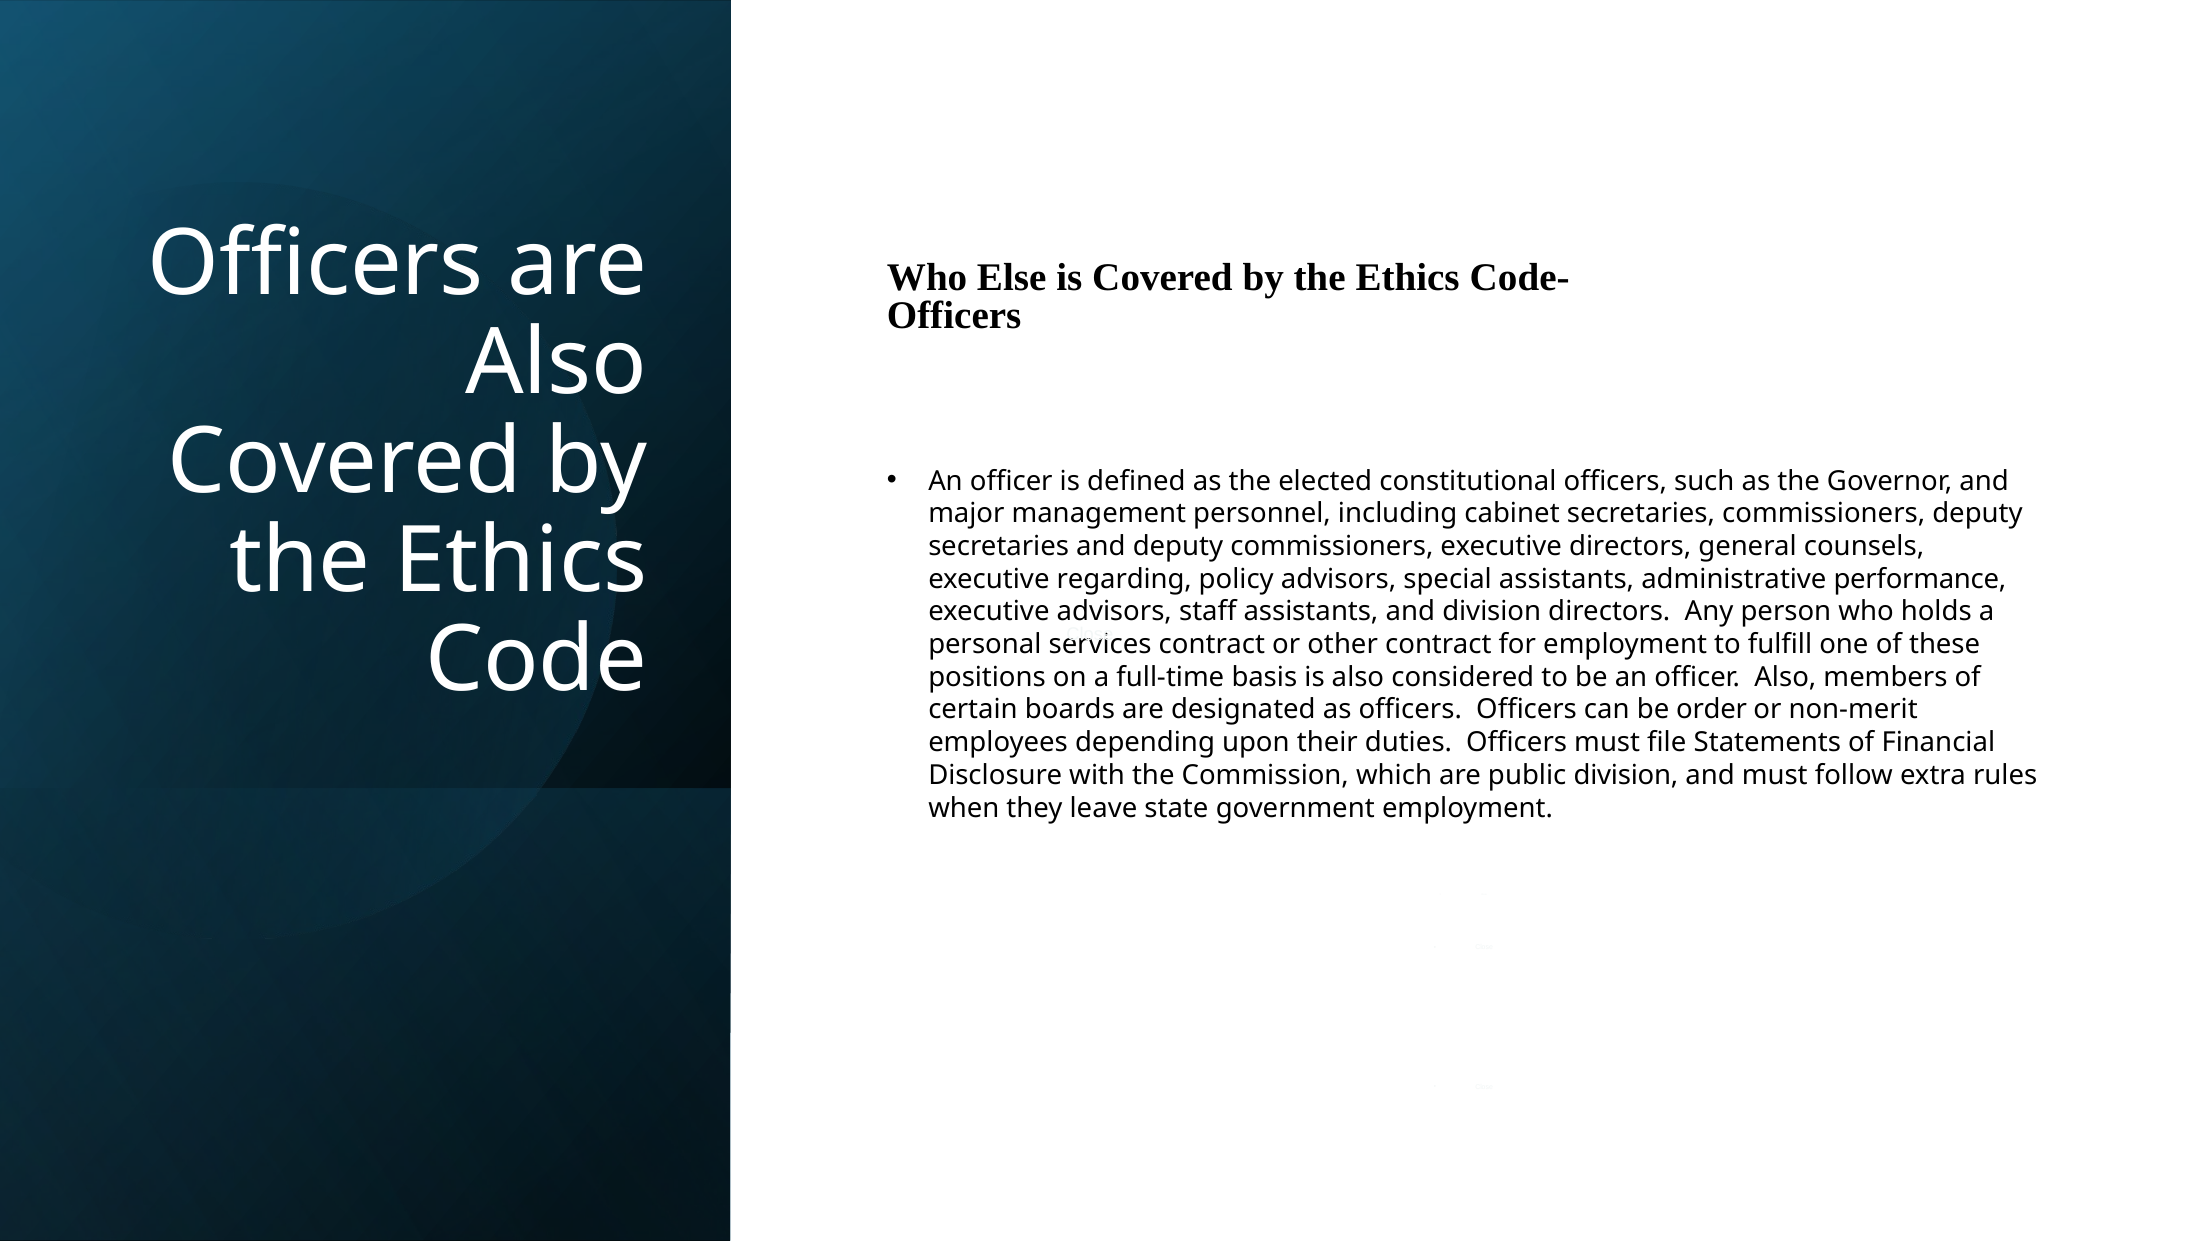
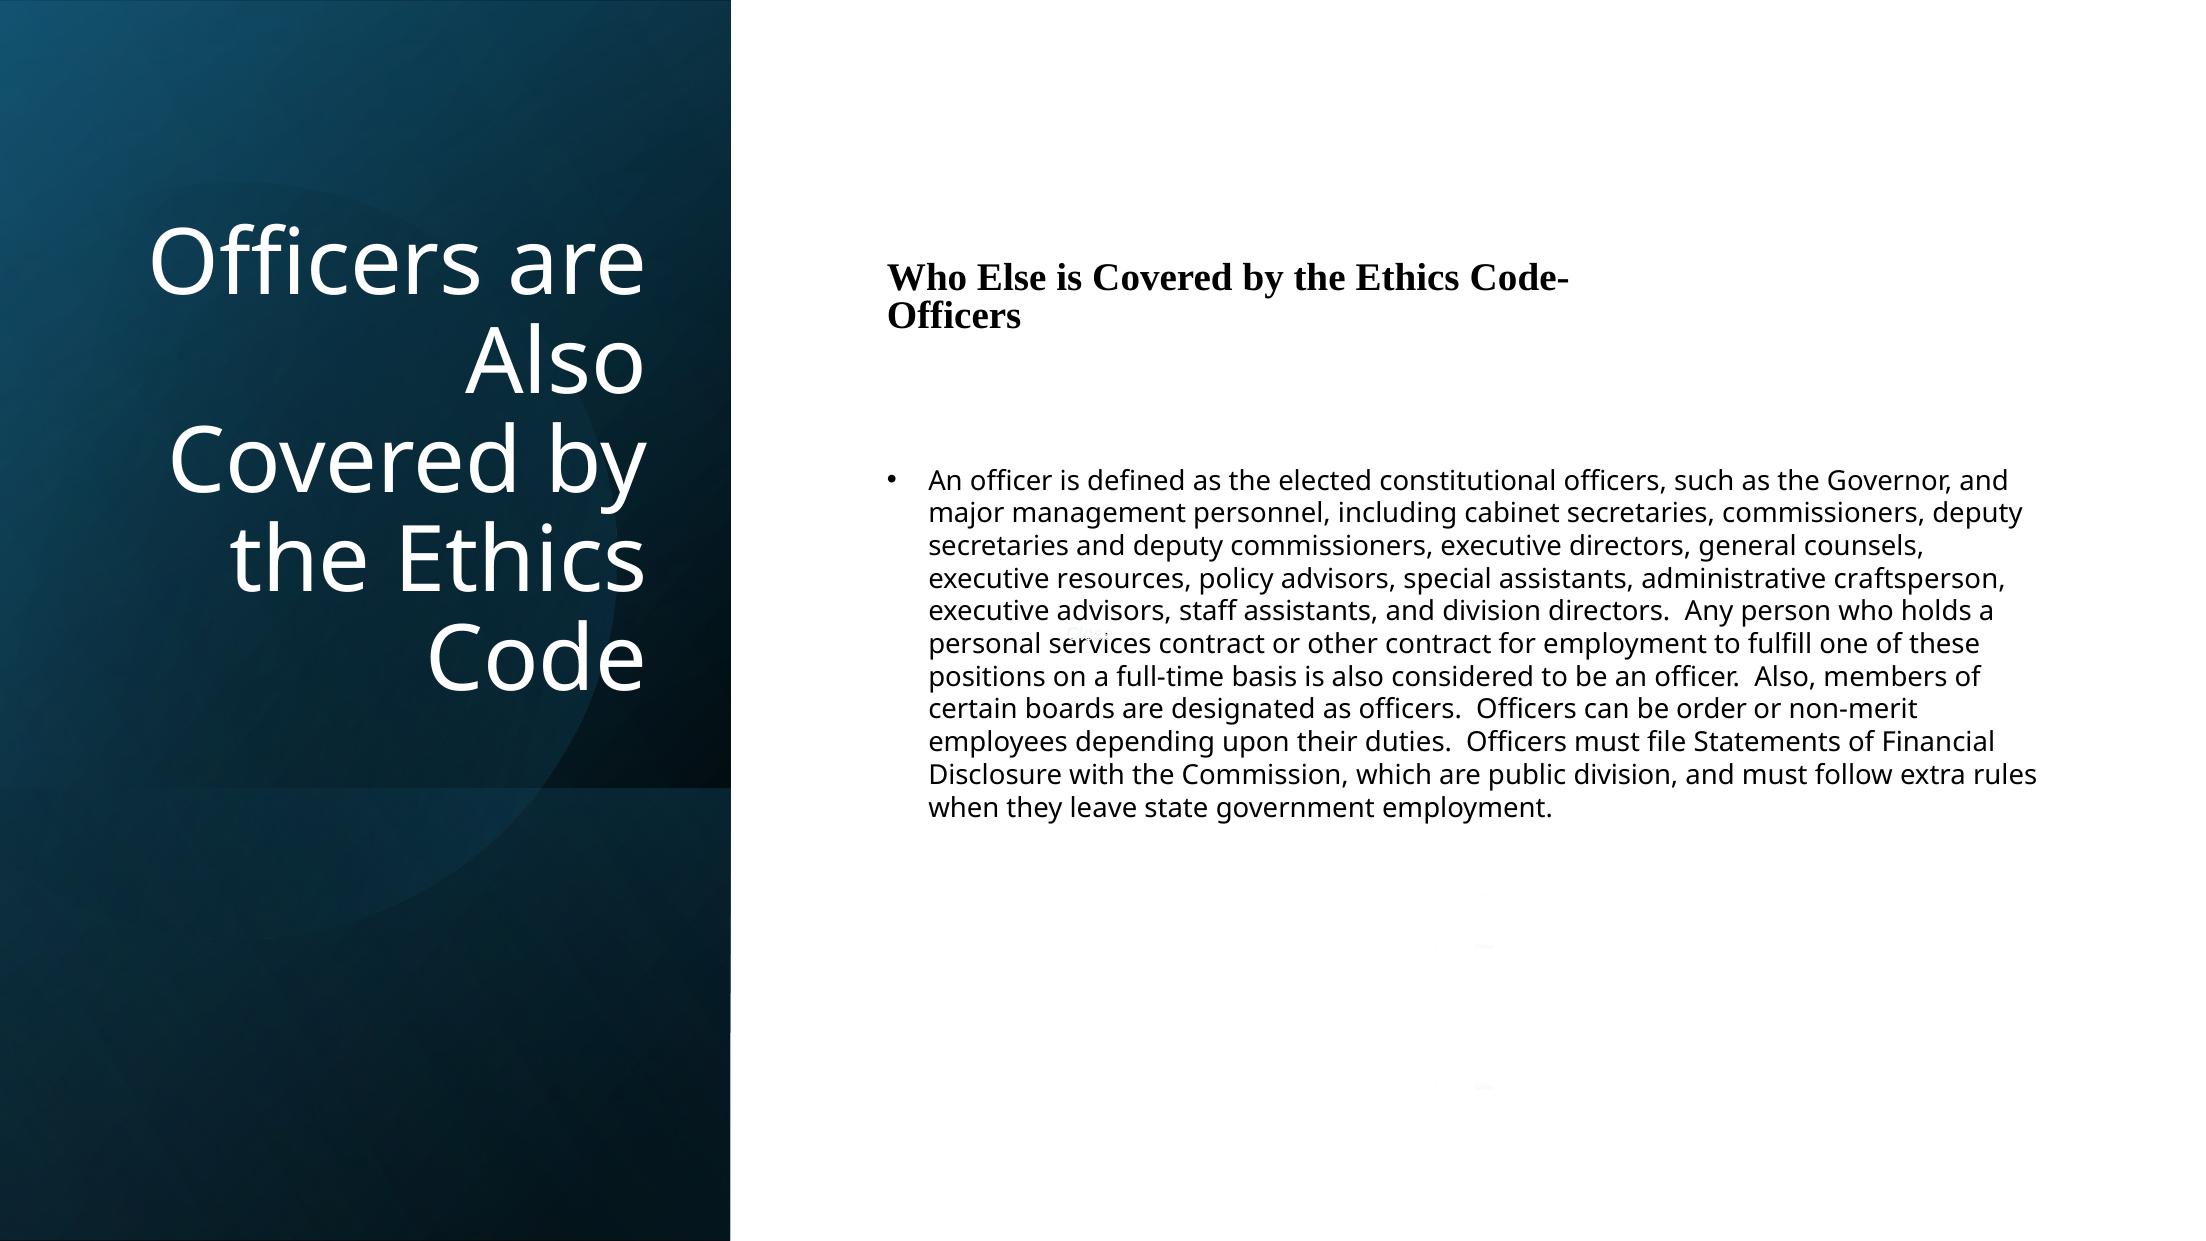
regarding: regarding -> resources
performance: performance -> craftsperson
